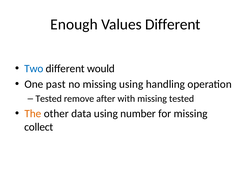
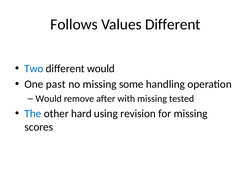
Enough: Enough -> Follows
missing using: using -> some
Tested at (49, 98): Tested -> Would
The colour: orange -> blue
data: data -> hard
number: number -> revision
collect: collect -> scores
